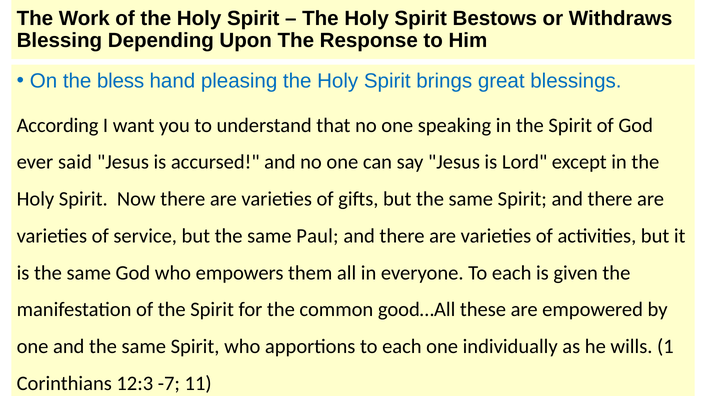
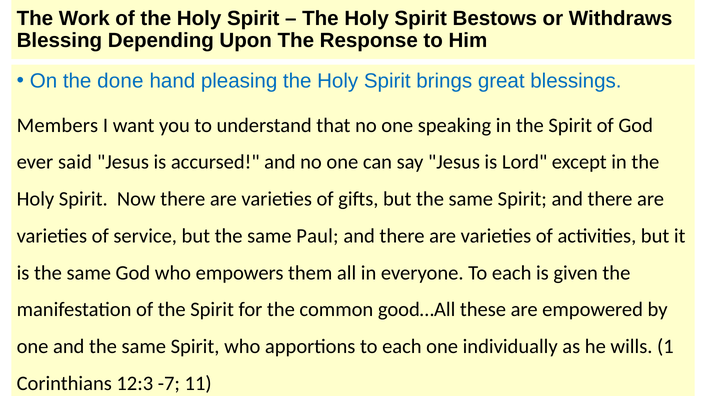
bless: bless -> done
According: According -> Members
